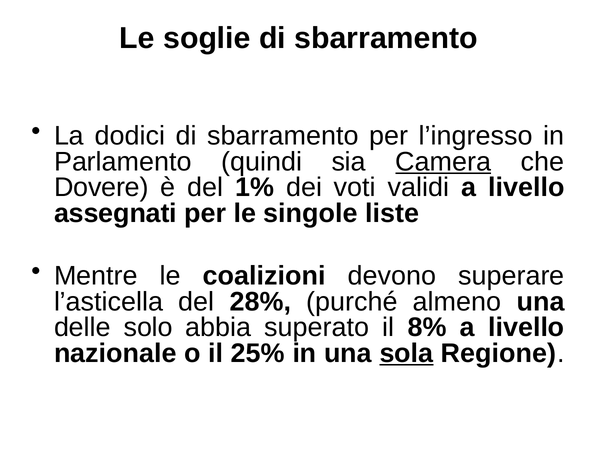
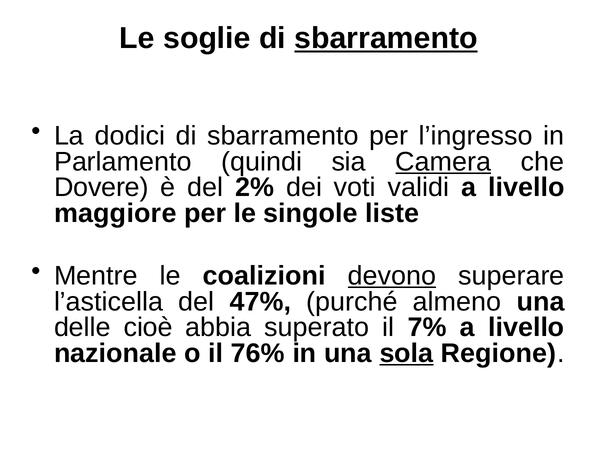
sbarramento at (386, 38) underline: none -> present
1%: 1% -> 2%
assegnati: assegnati -> maggiore
devono underline: none -> present
28%: 28% -> 47%
solo: solo -> cioè
8%: 8% -> 7%
25%: 25% -> 76%
